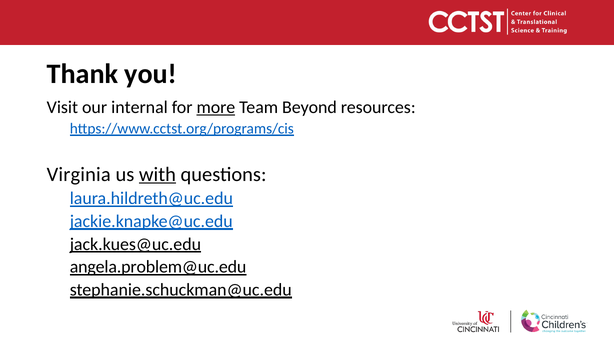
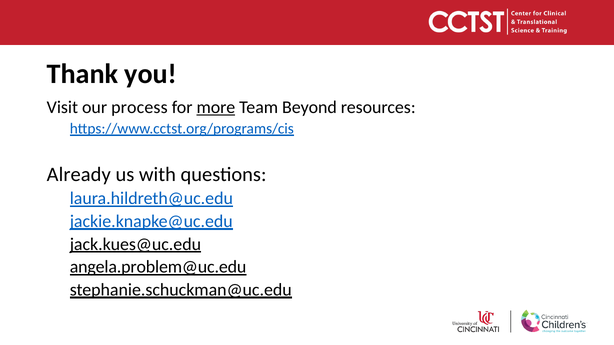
internal: internal -> process
Virginia: Virginia -> Already
with underline: present -> none
